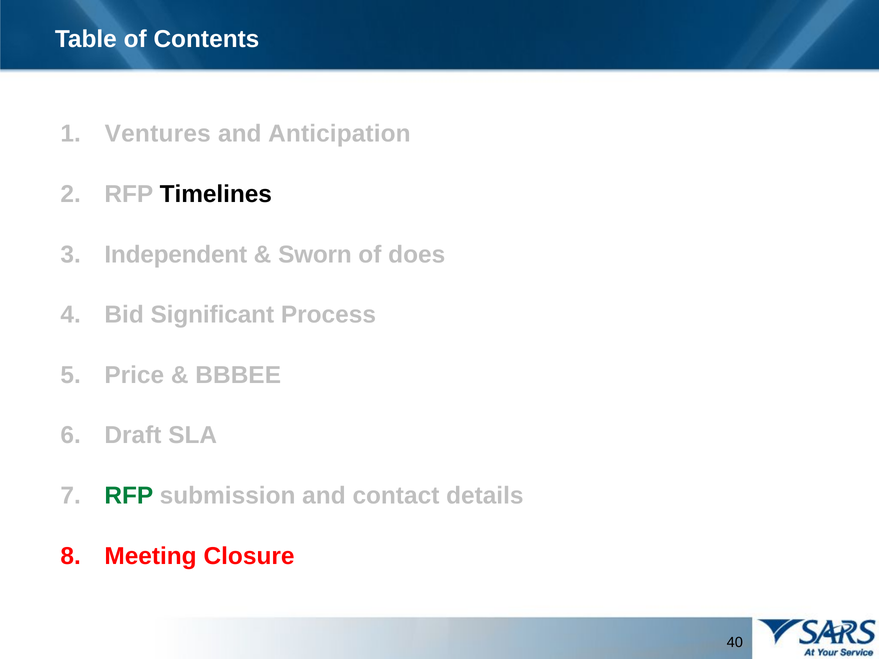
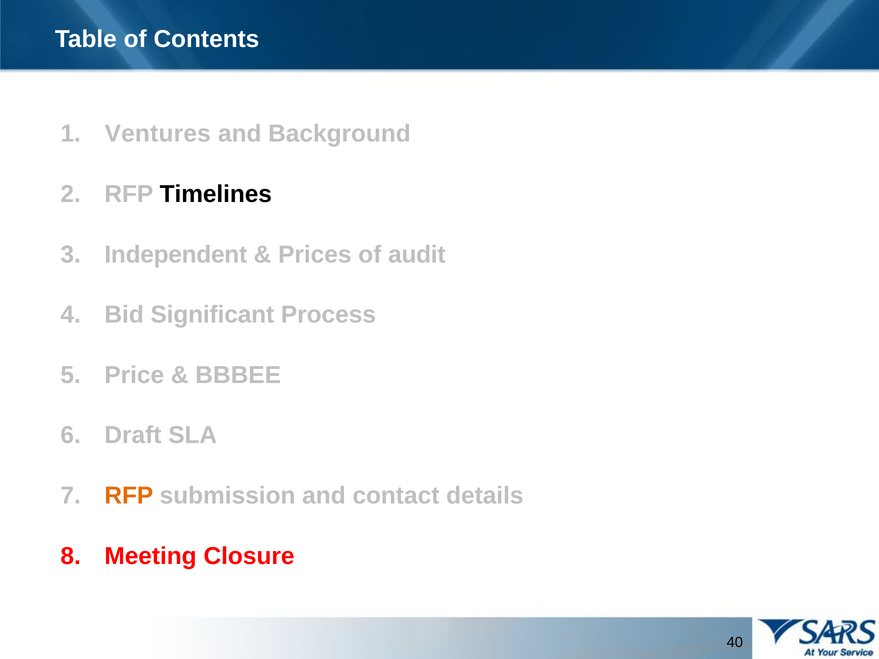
Anticipation: Anticipation -> Background
Sworn: Sworn -> Prices
does: does -> audit
RFP at (129, 496) colour: green -> orange
